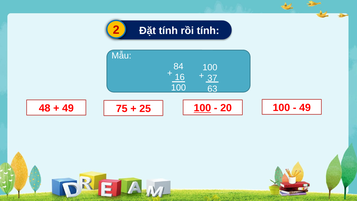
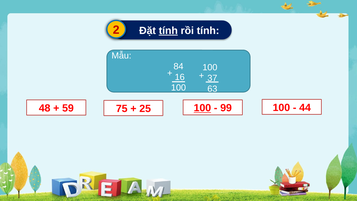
tính at (168, 31) underline: none -> present
49 at (68, 108): 49 -> 59
20: 20 -> 99
49 at (305, 108): 49 -> 44
